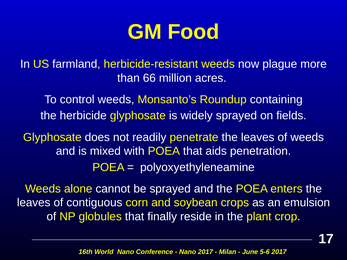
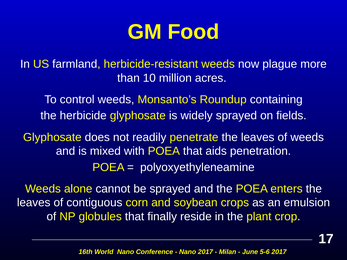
66: 66 -> 10
